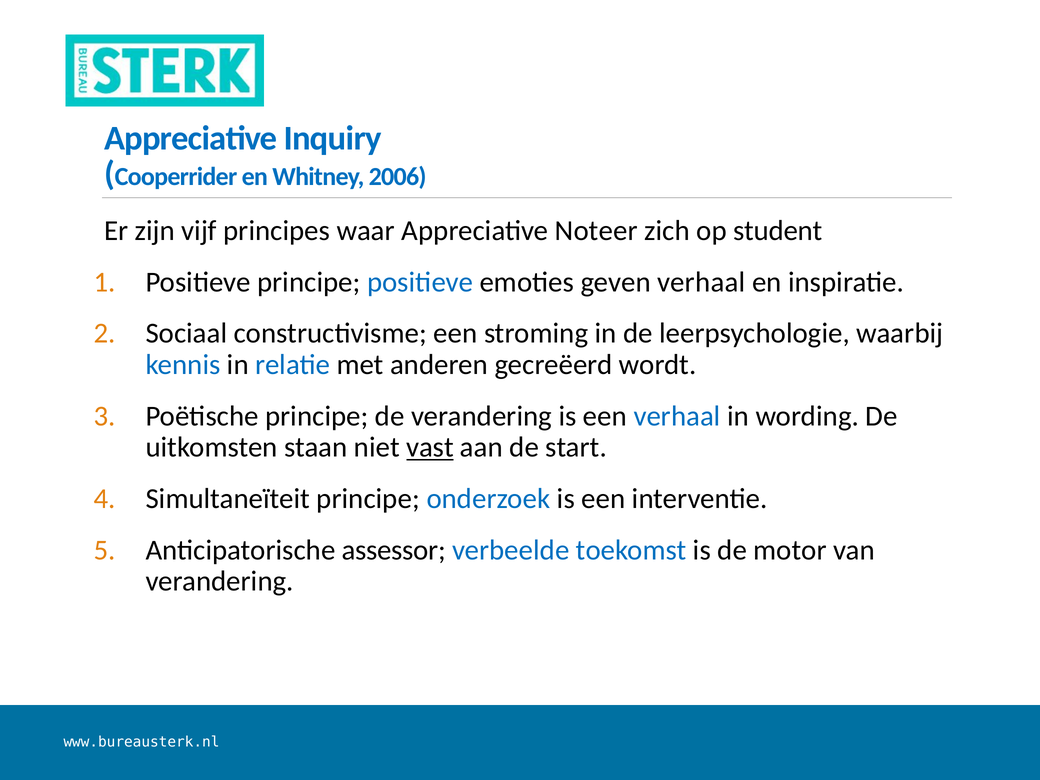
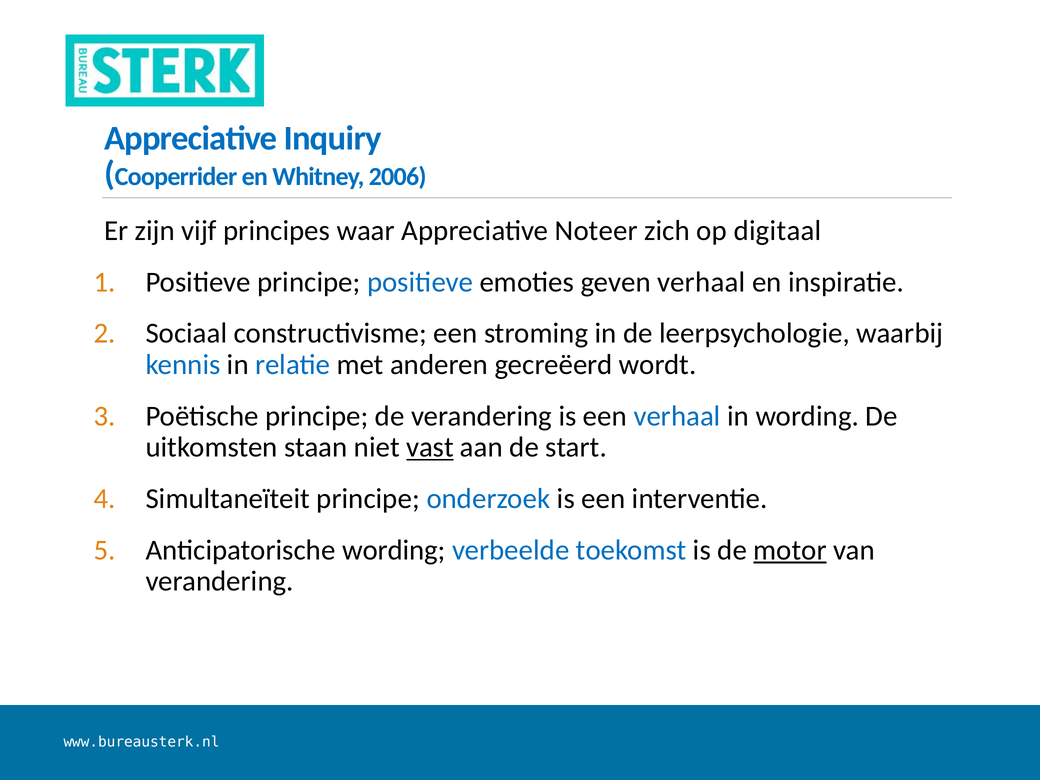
student: student -> digitaal
Anticipatorische assessor: assessor -> wording
motor underline: none -> present
